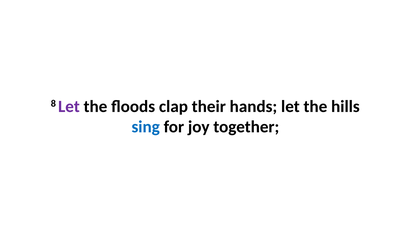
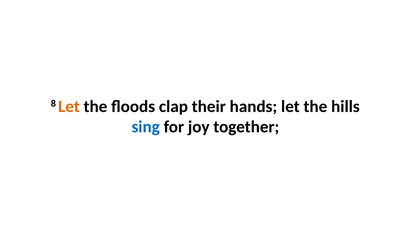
Let at (69, 107) colour: purple -> orange
